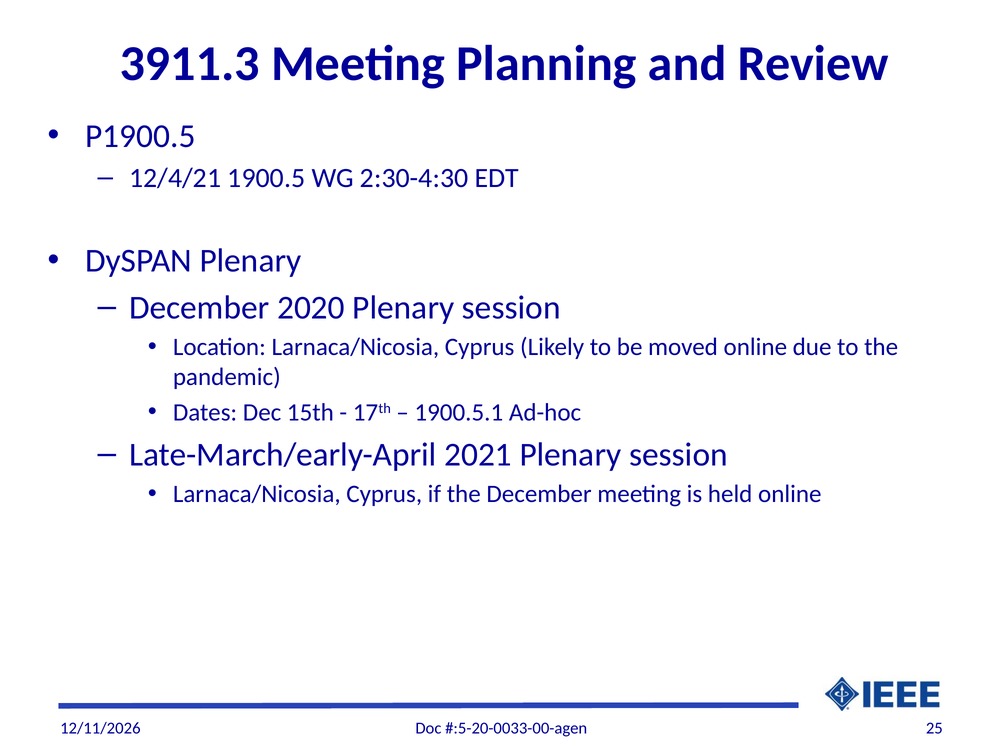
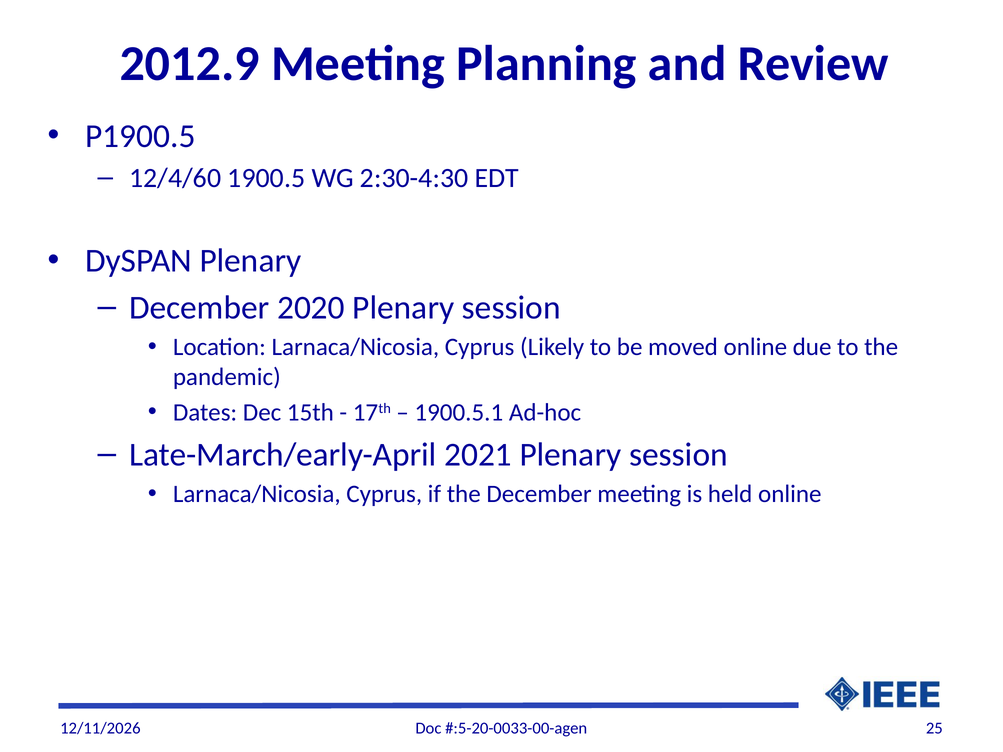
3911.3: 3911.3 -> 2012.9
12/4/21: 12/4/21 -> 12/4/60
